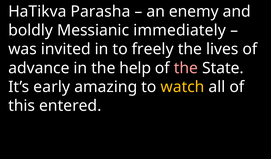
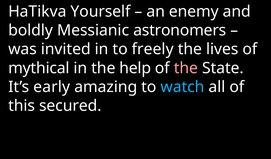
Parasha: Parasha -> Yourself
immediately: immediately -> astronomers
advance: advance -> mythical
watch colour: yellow -> light blue
entered: entered -> secured
